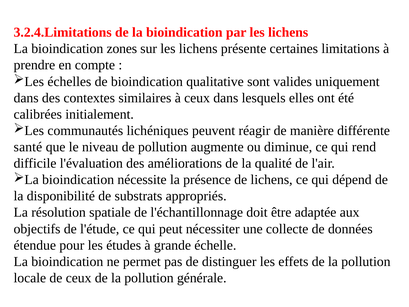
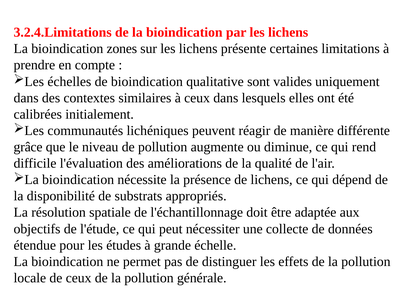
santé: santé -> grâce
